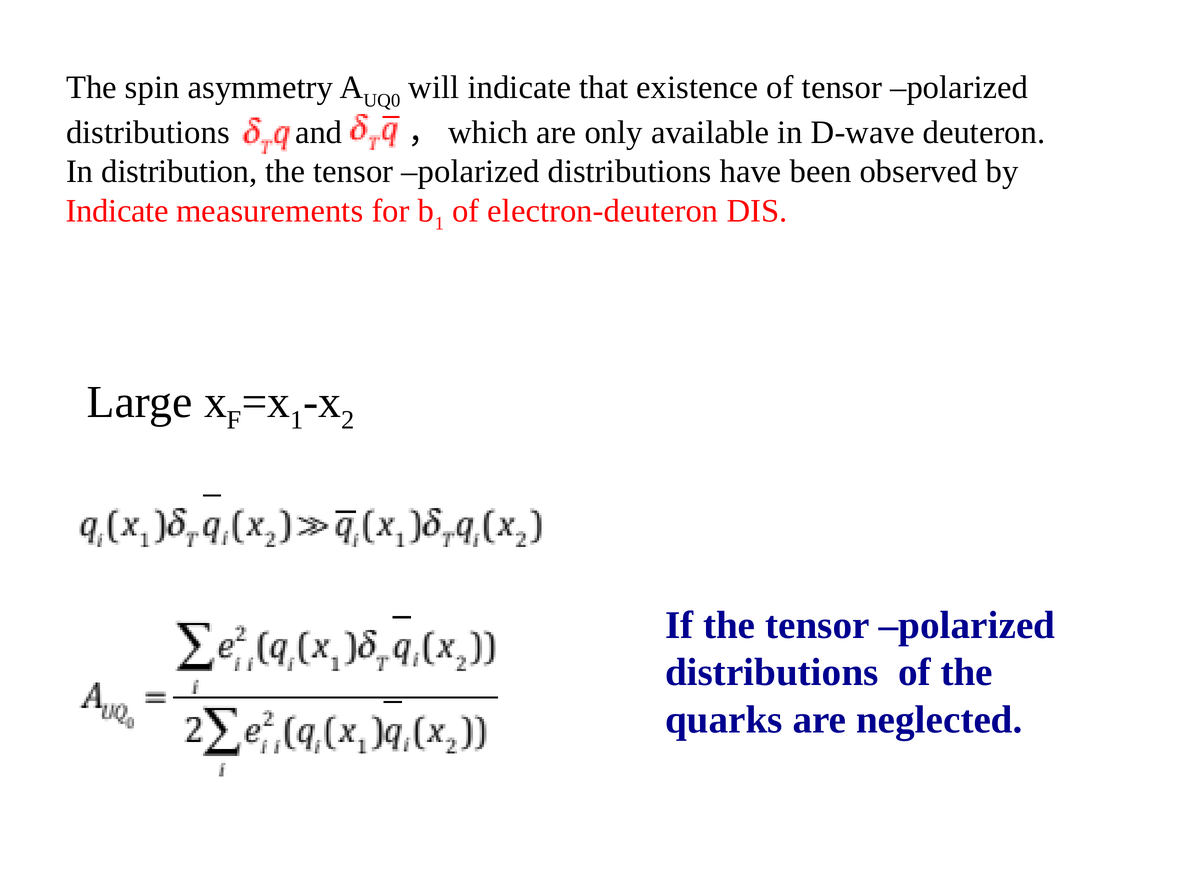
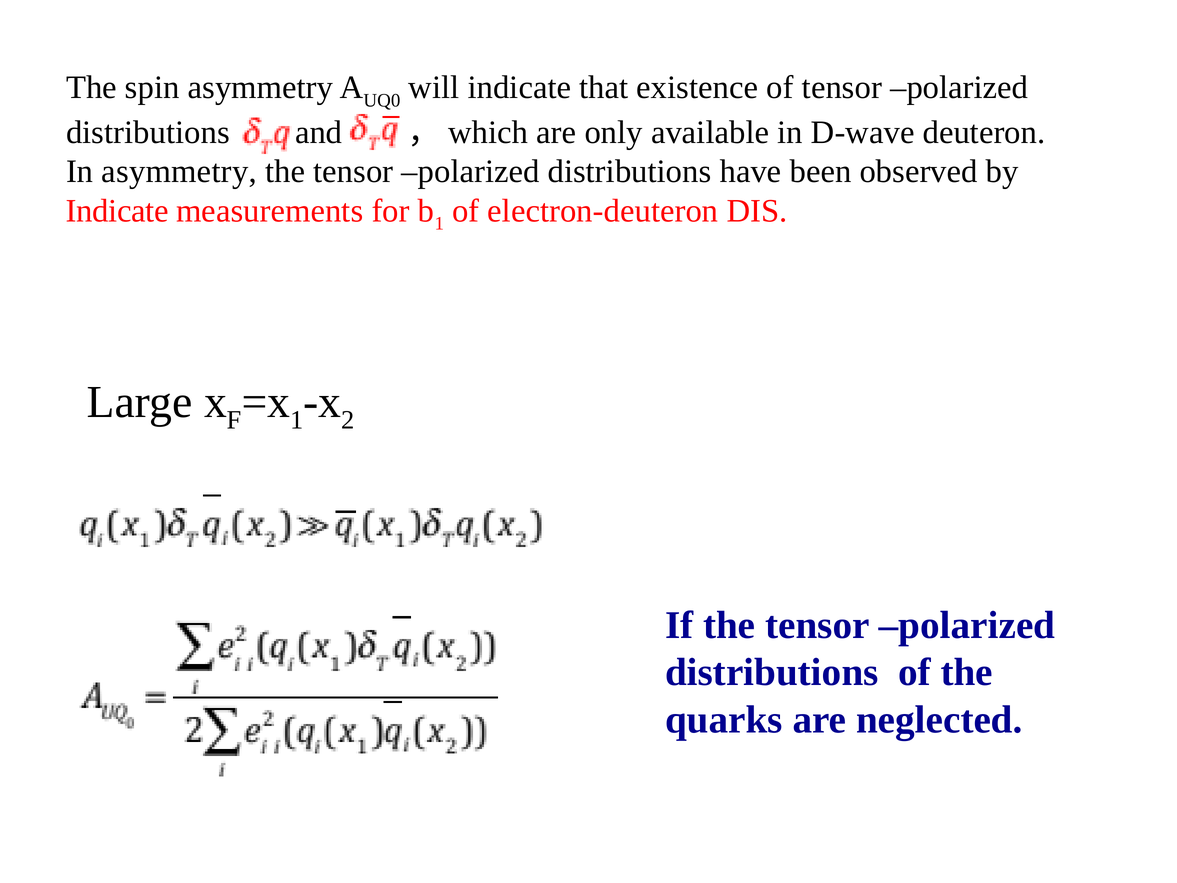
In distribution: distribution -> asymmetry
